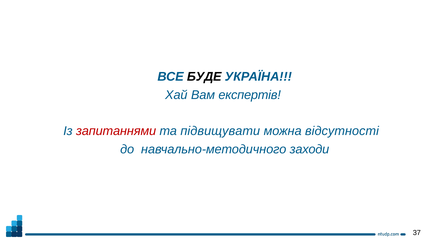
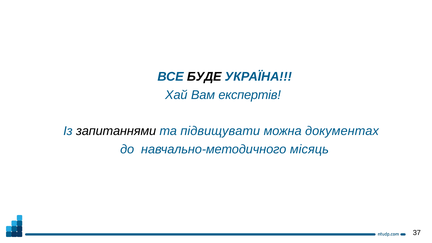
запитаннями colour: red -> black
відсутності: відсутності -> документах
заходи: заходи -> місяць
